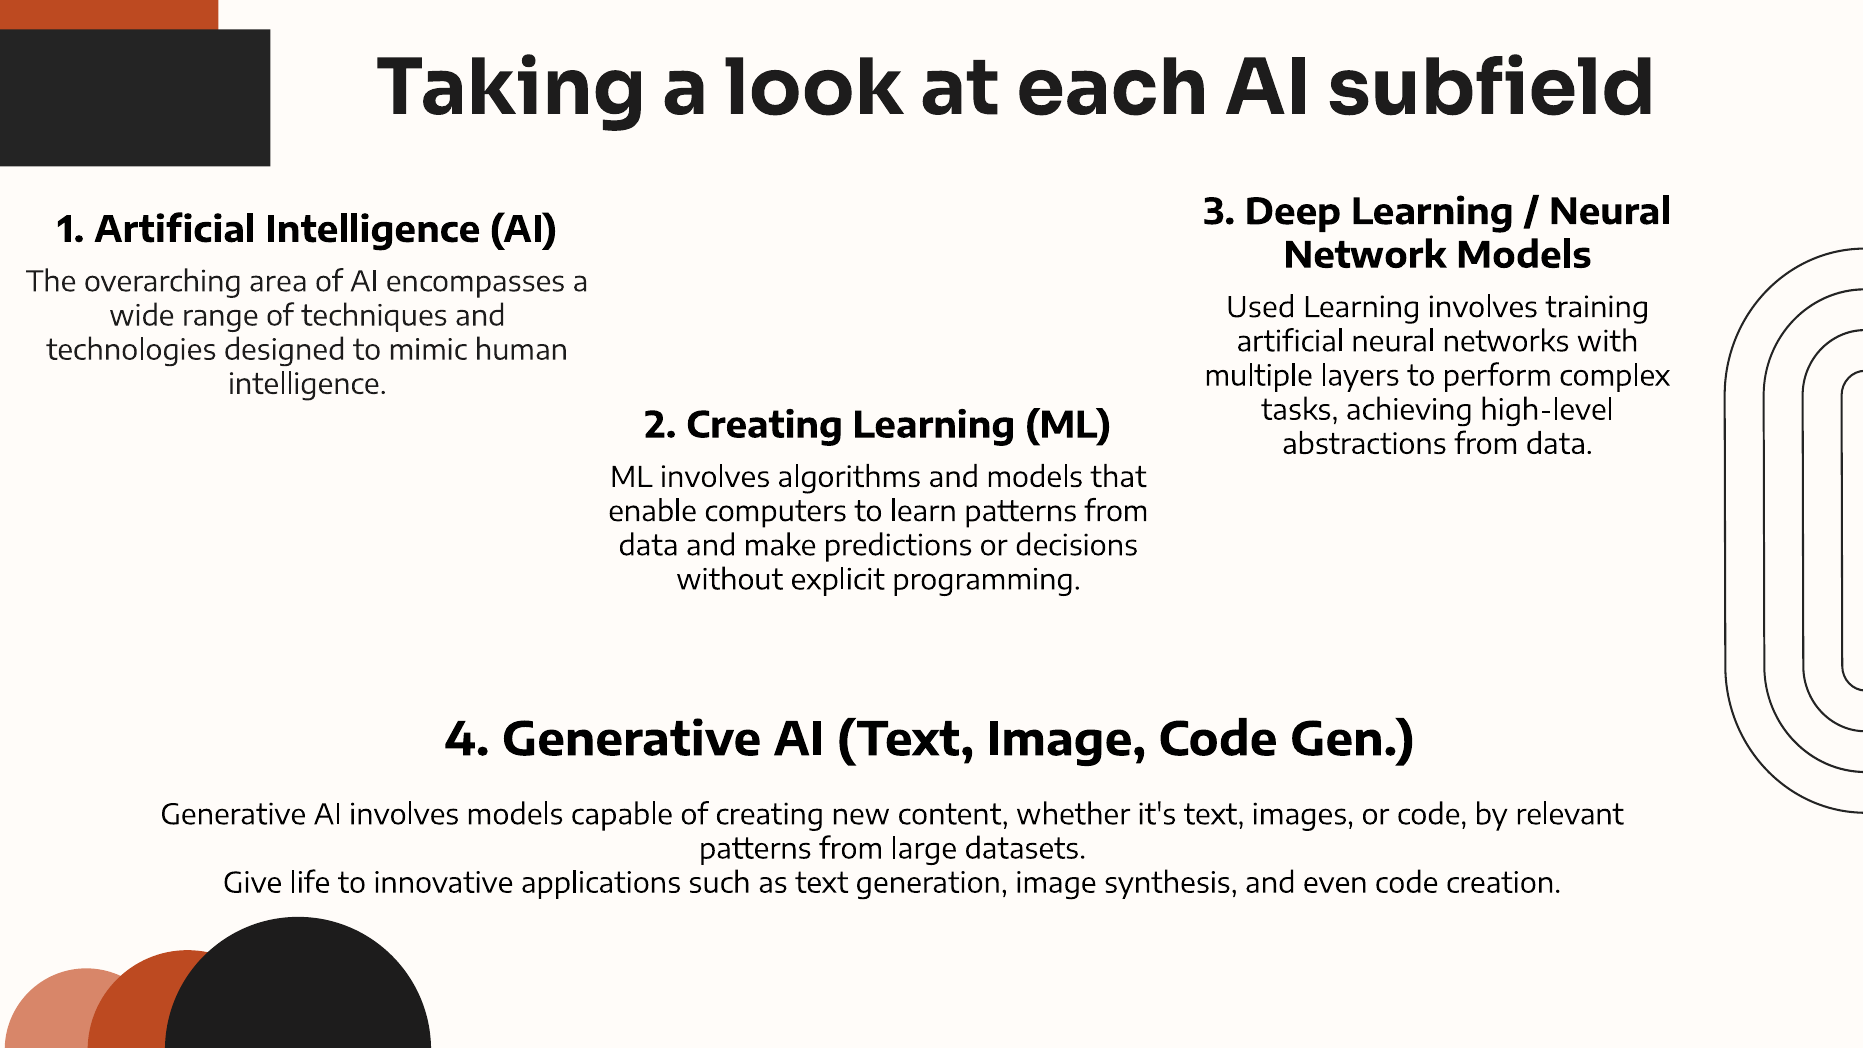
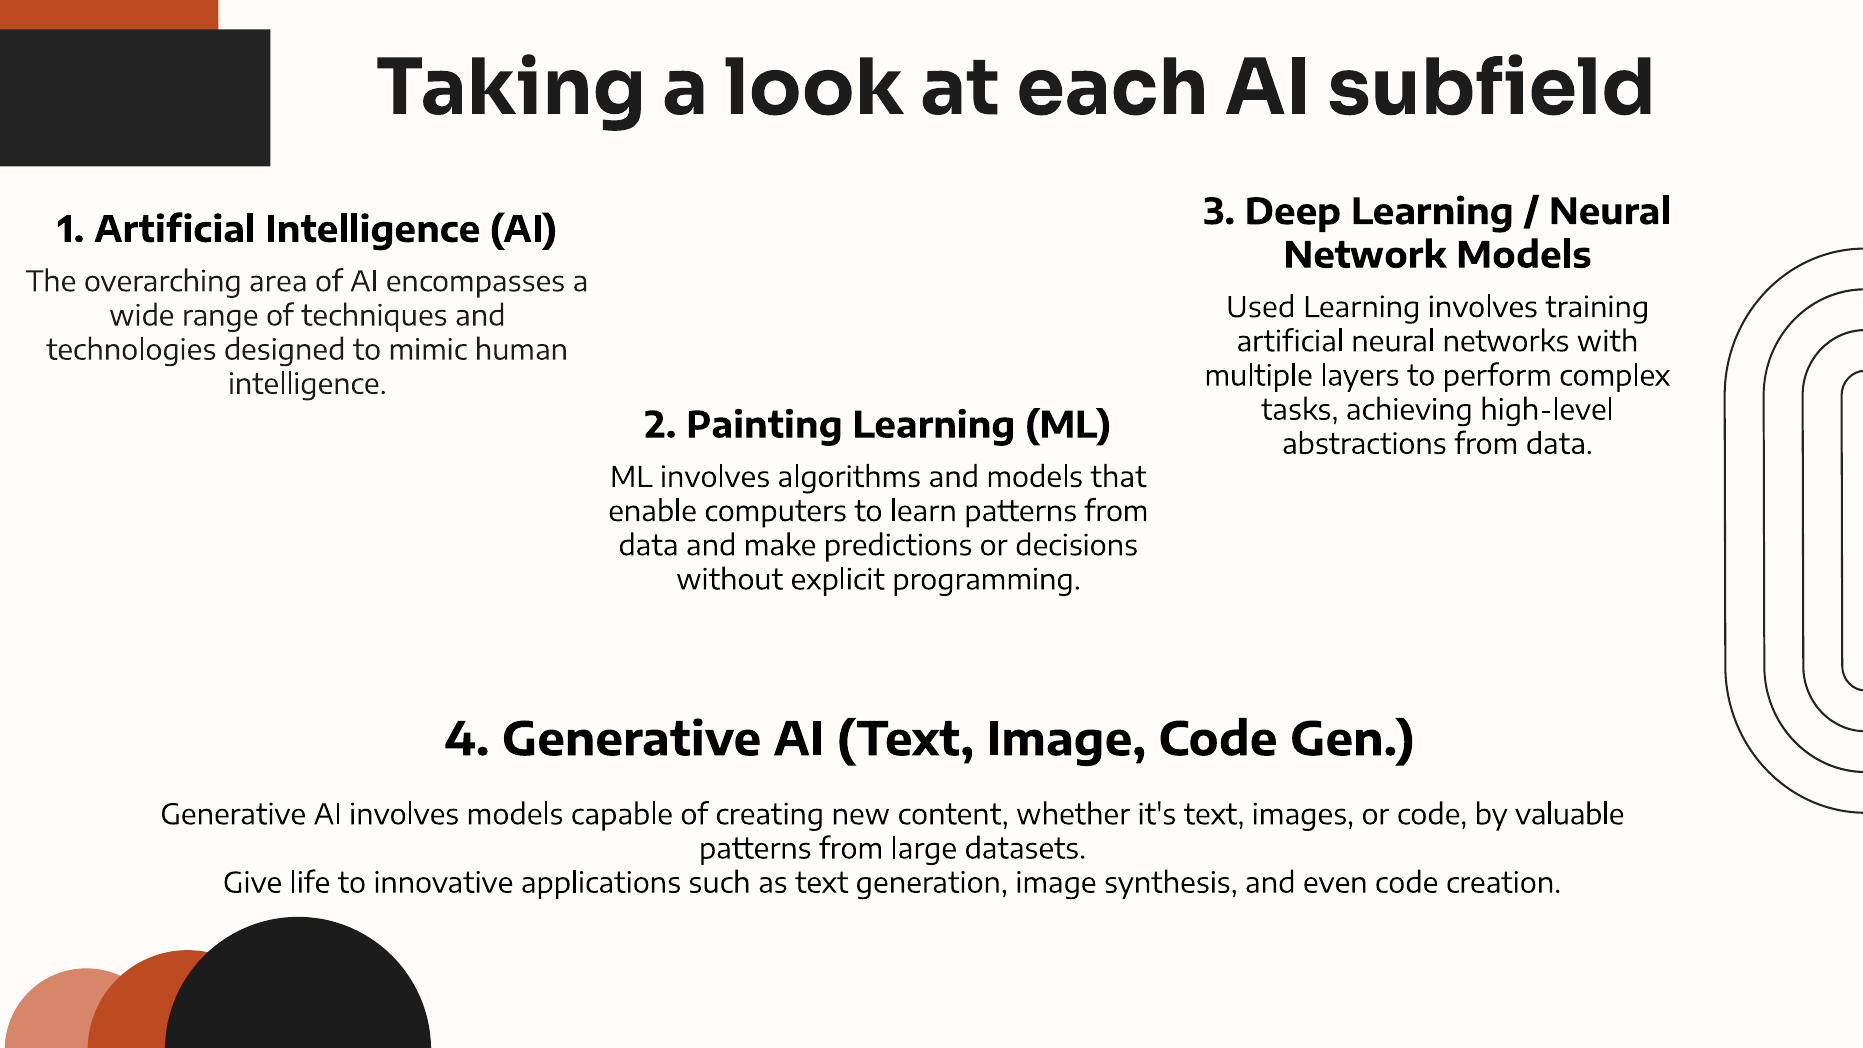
2 Creating: Creating -> Painting
relevant: relevant -> valuable
